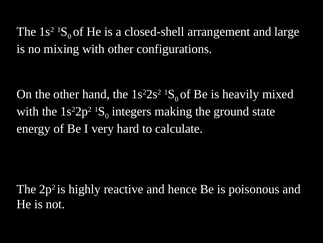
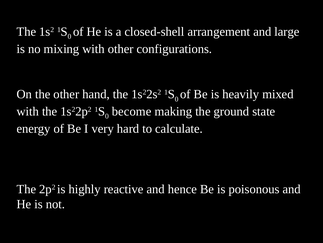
integers: integers -> become
